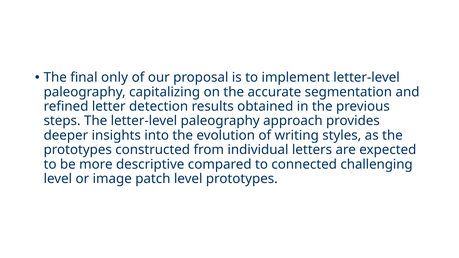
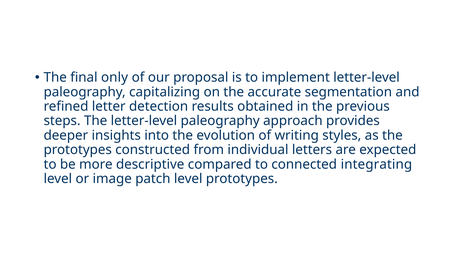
challenging: challenging -> integrating
